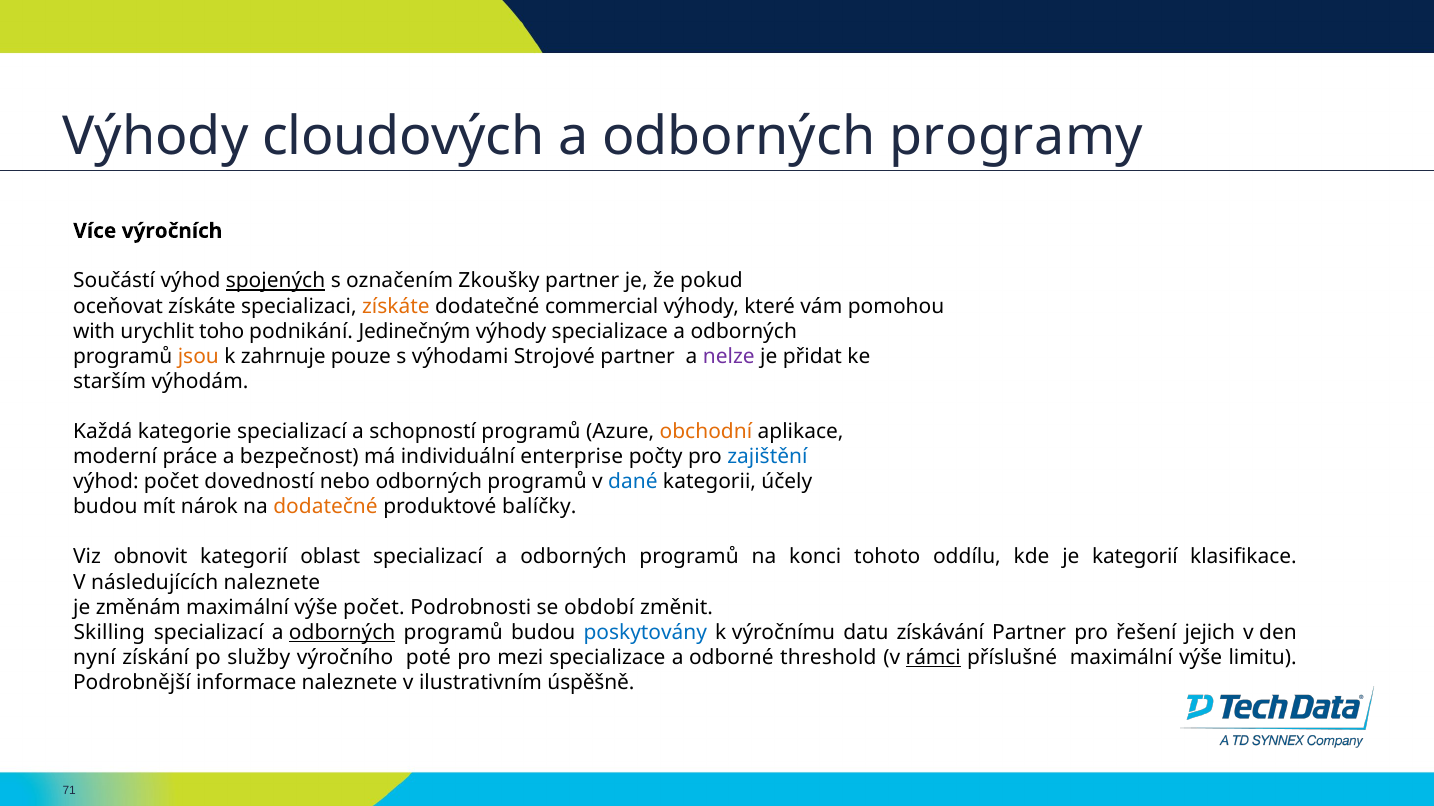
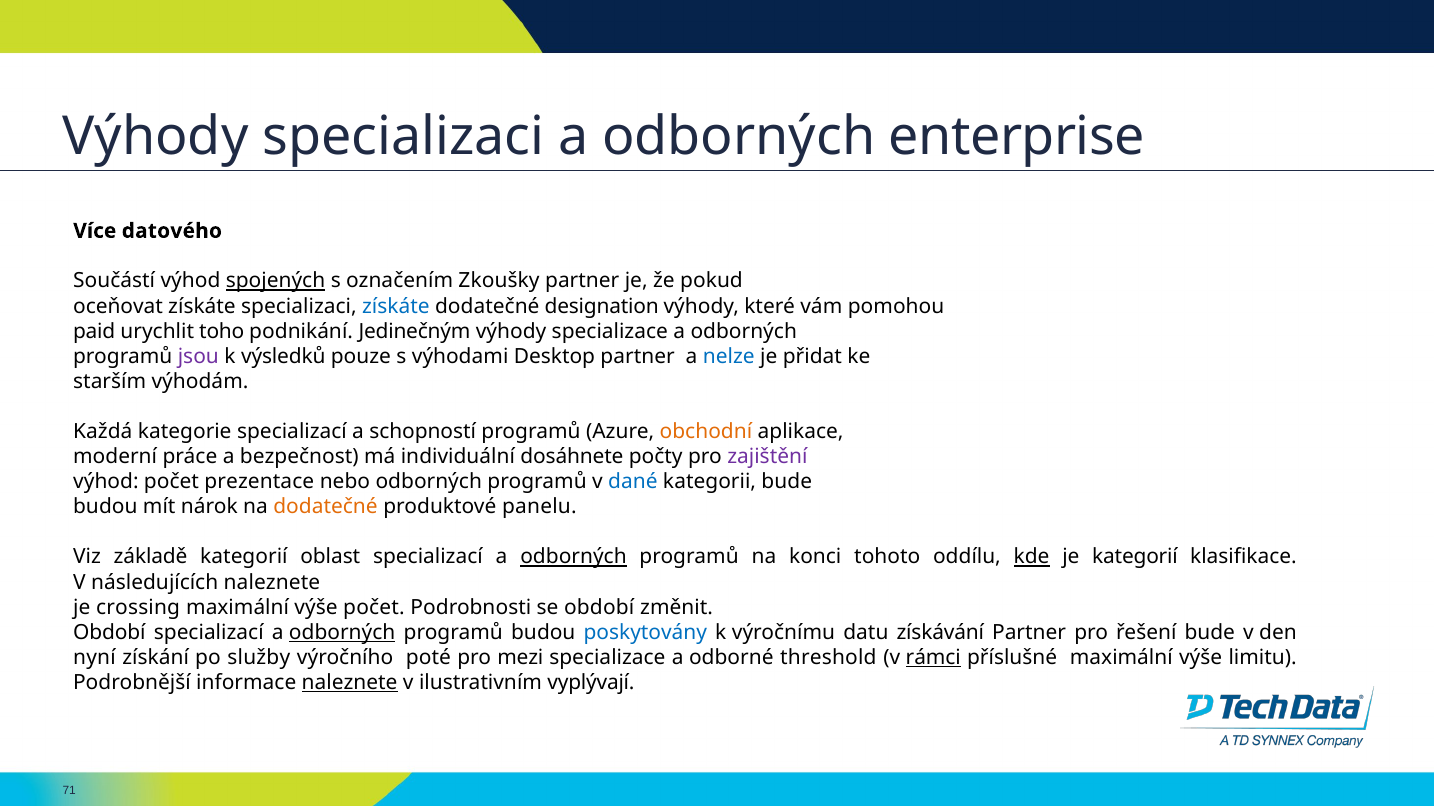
Výhody cloudových: cloudových -> specializaci
programy: programy -> enterprise
výročních: výročních -> datového
získáte at (396, 306) colour: orange -> blue
commercial: commercial -> designation
with: with -> paid
jsou colour: orange -> purple
zahrnuje: zahrnuje -> výsledků
Strojové: Strojové -> Desktop
nelze colour: purple -> blue
enterprise: enterprise -> dosáhnete
zajištění colour: blue -> purple
dovedností: dovedností -> prezentace
kategorii účely: účely -> bude
balíčky: balíčky -> panelu
obnovit: obnovit -> základě
odborných at (574, 557) underline: none -> present
kde underline: none -> present
změnám: změnám -> crossing
Skilling at (109, 633): Skilling -> Období
řešení jejich: jejich -> bude
naleznete at (350, 683) underline: none -> present
úspěšně: úspěšně -> vyplývají
